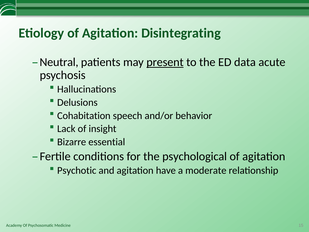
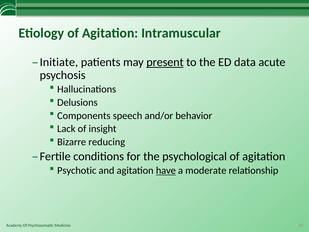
Disintegrating: Disintegrating -> Intramuscular
Neutral: Neutral -> Initiate
Cohabitation: Cohabitation -> Components
essential: essential -> reducing
have underline: none -> present
